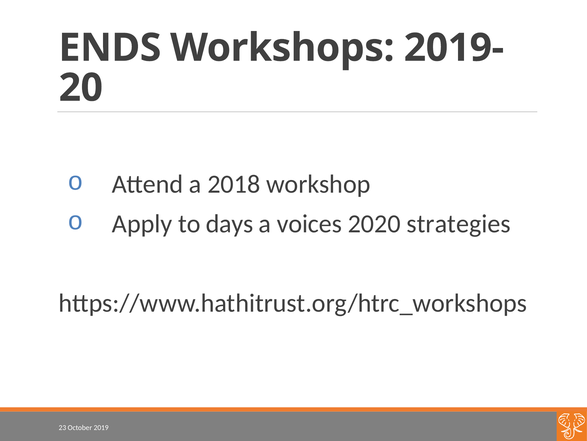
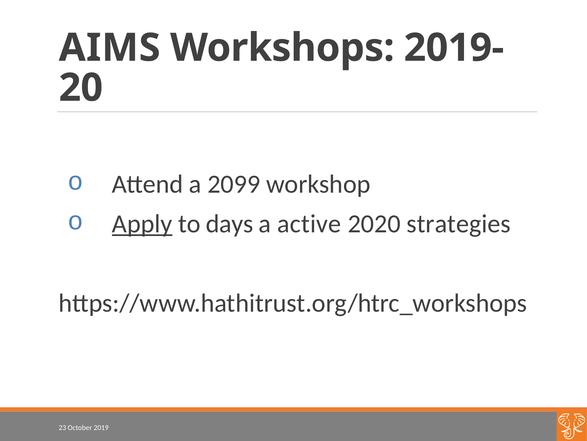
ENDS: ENDS -> AIMS
2018: 2018 -> 2099
Apply underline: none -> present
voices: voices -> active
